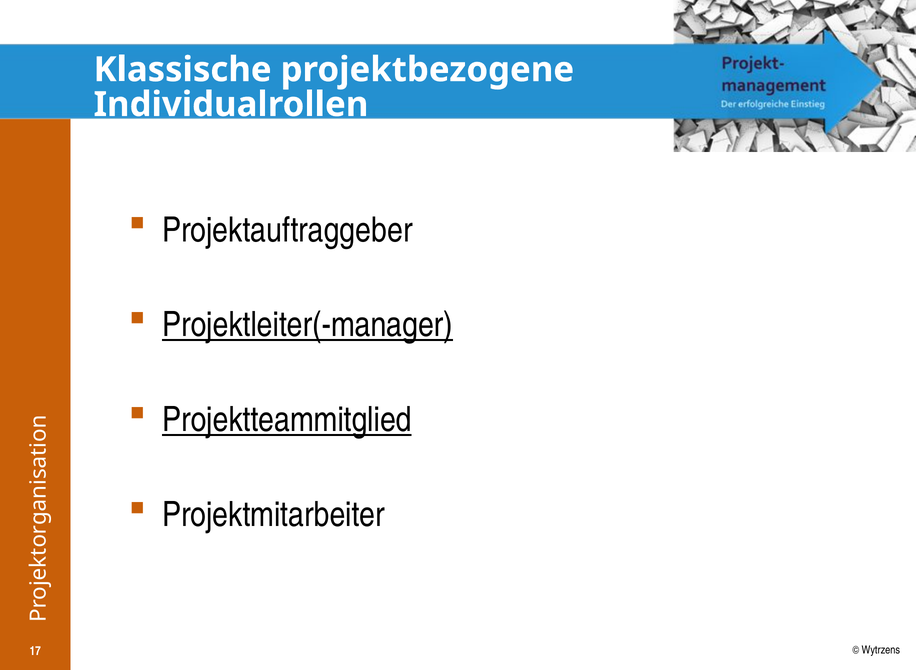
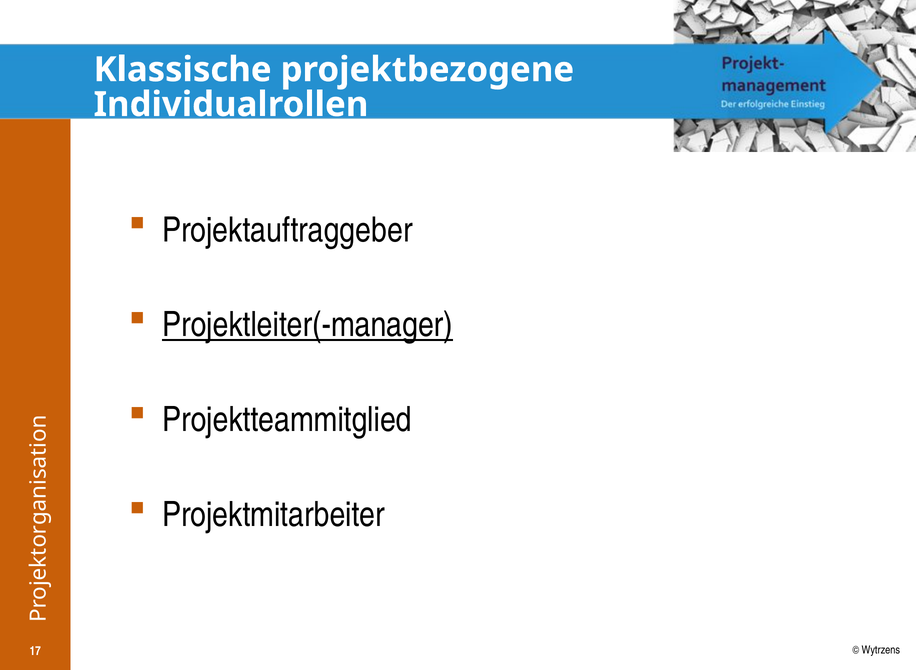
Projektteammitglied underline: present -> none
